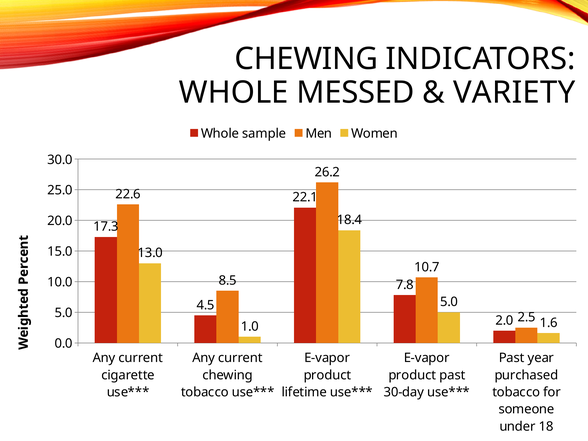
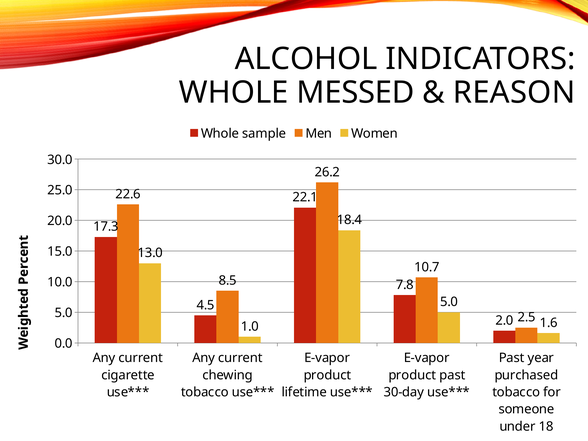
CHEWING at (306, 59): CHEWING -> ALCOHOL
VARIETY: VARIETY -> REASON
